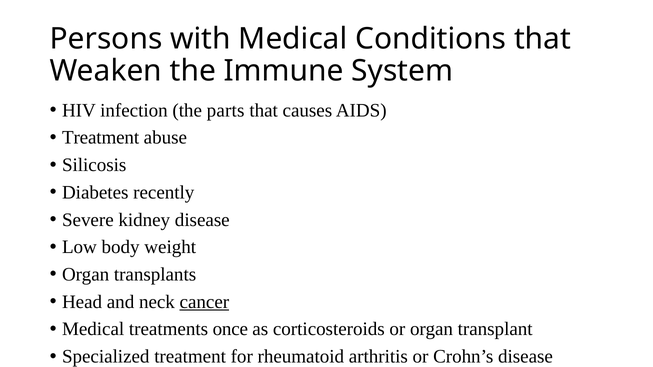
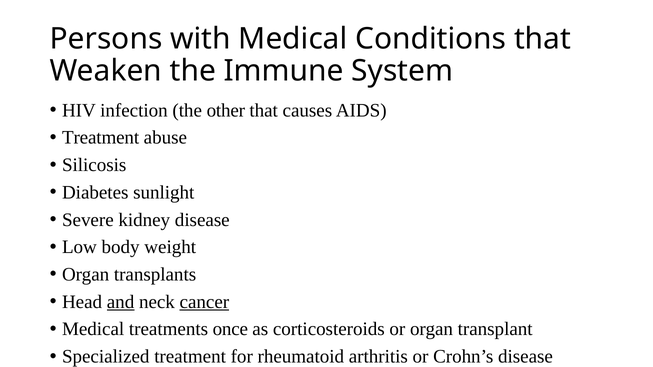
parts: parts -> other
recently: recently -> sunlight
and underline: none -> present
